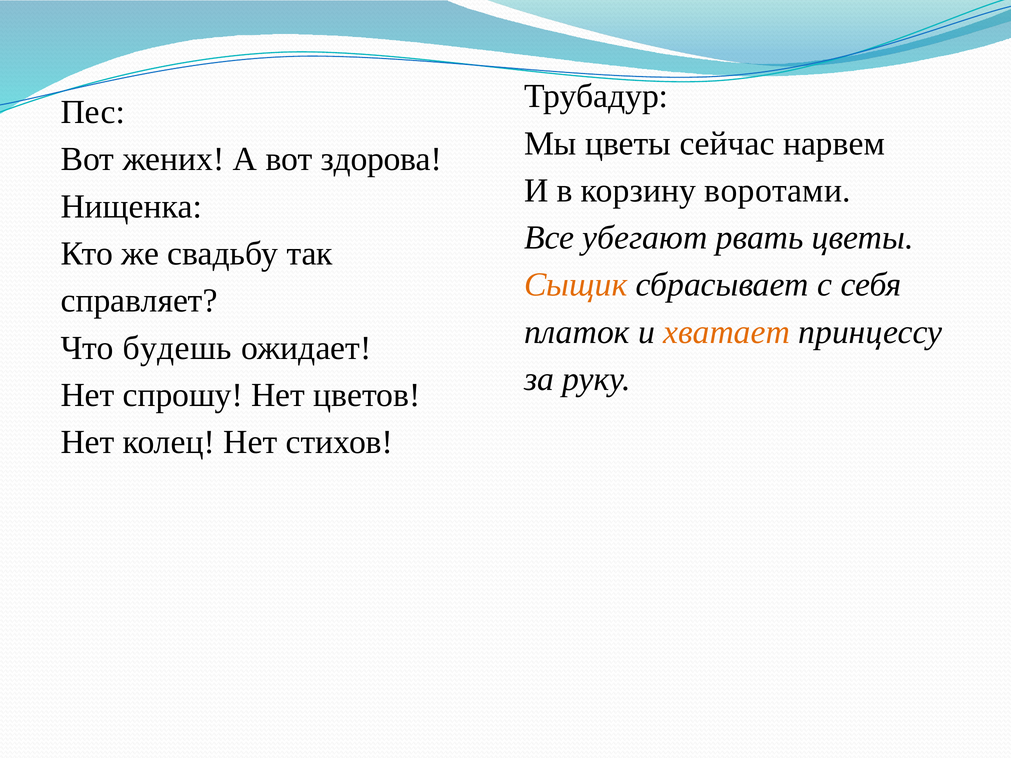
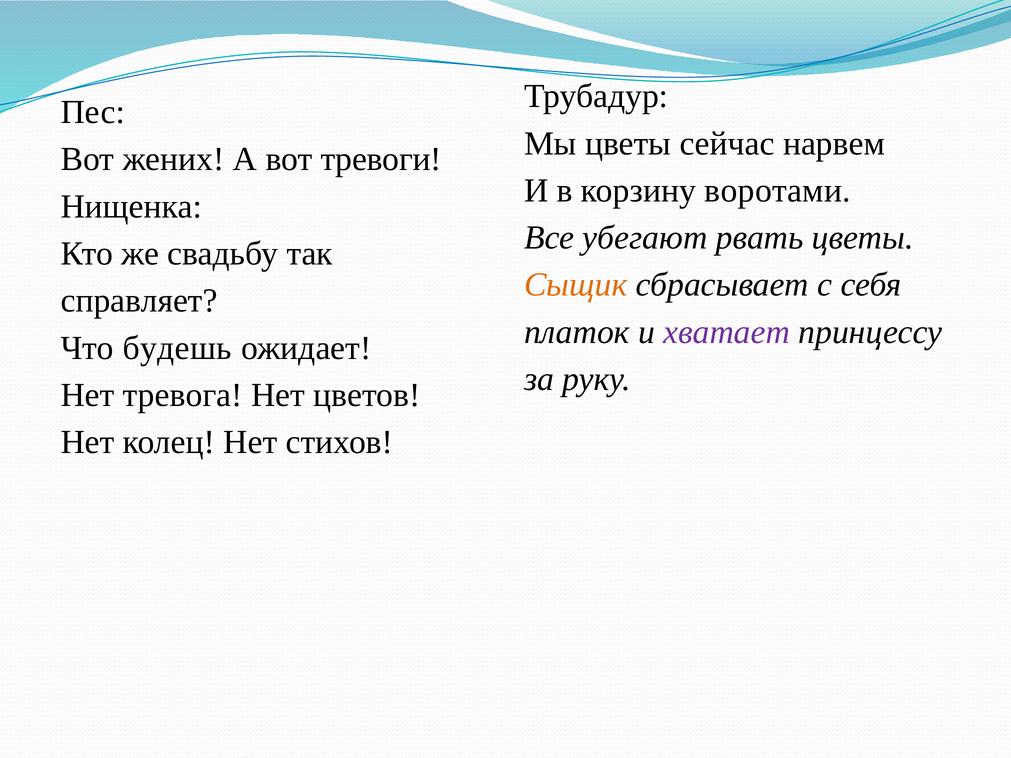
здорова: здорова -> тревоги
хватает colour: orange -> purple
спрошу: спрошу -> тревога
